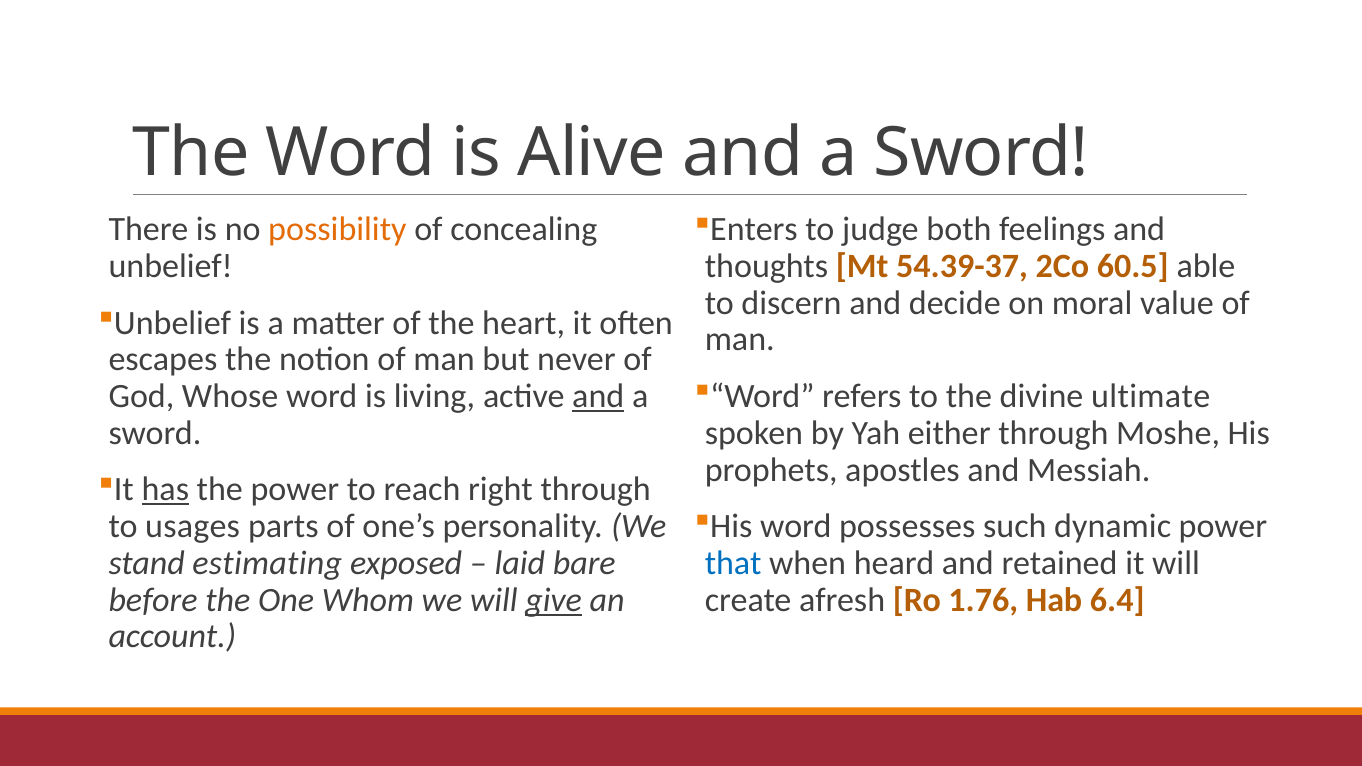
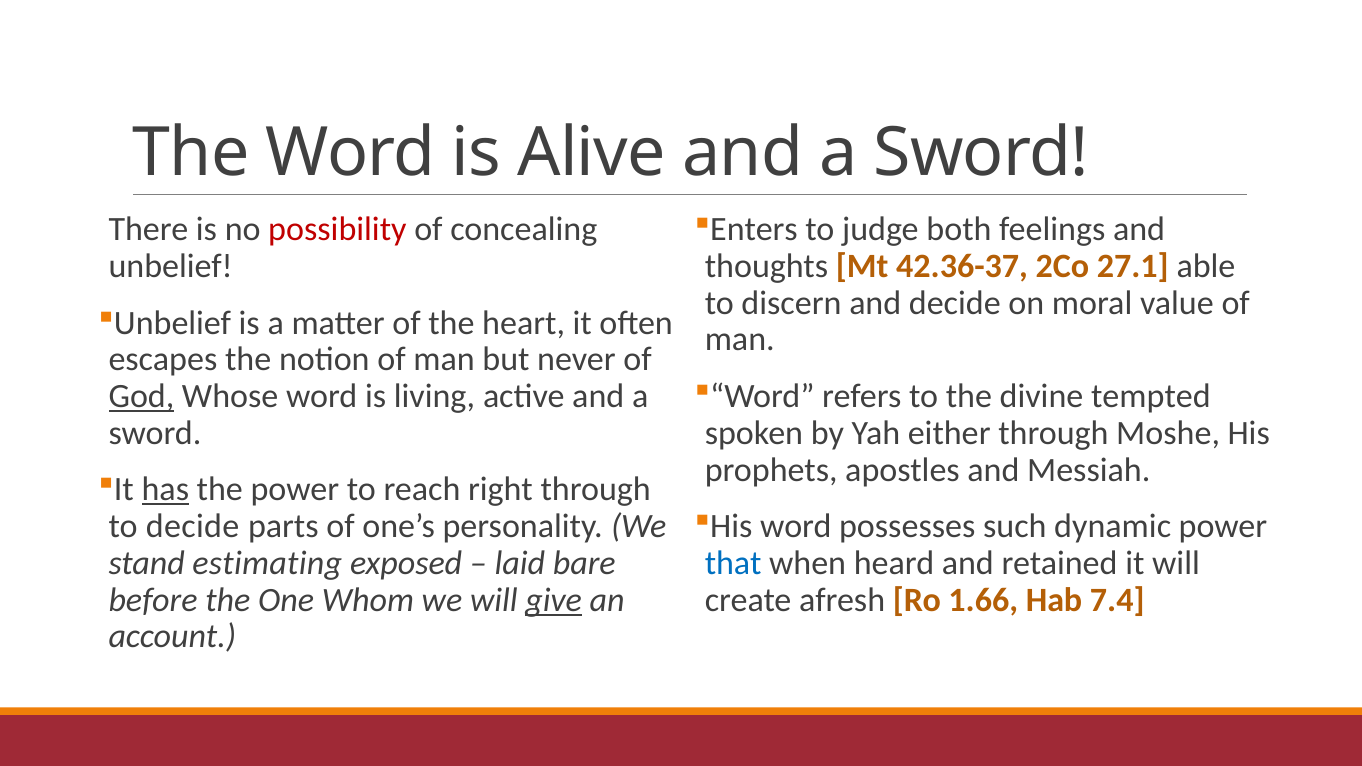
possibility colour: orange -> red
54.39-37: 54.39-37 -> 42.36-37
60.5: 60.5 -> 27.1
ultimate: ultimate -> tempted
God underline: none -> present
and at (598, 396) underline: present -> none
to usages: usages -> decide
1.76: 1.76 -> 1.66
6.4: 6.4 -> 7.4
